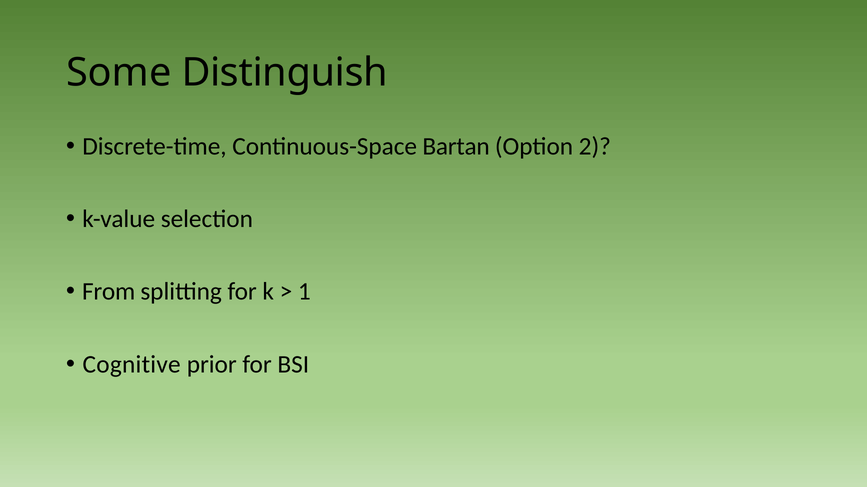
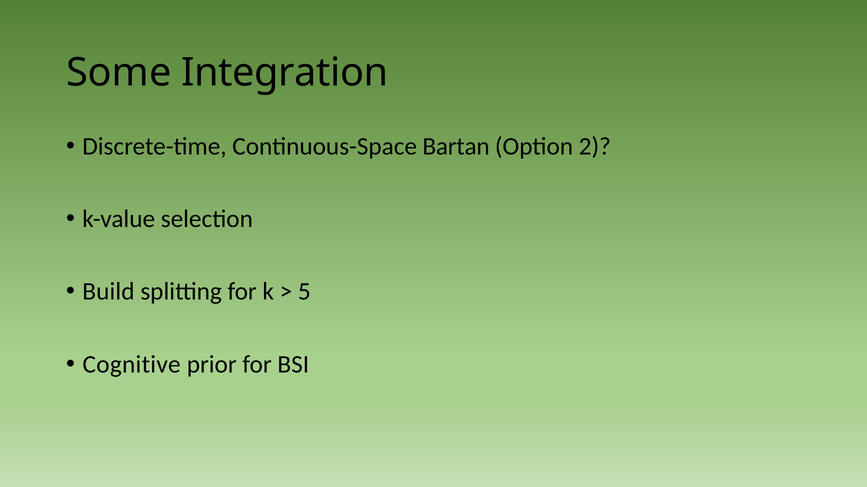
Distinguish: Distinguish -> Integration
From: From -> Build
1: 1 -> 5
